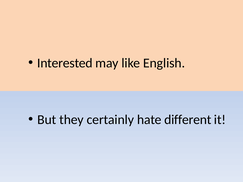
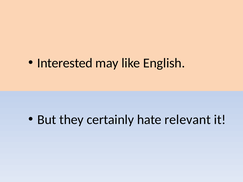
different: different -> relevant
